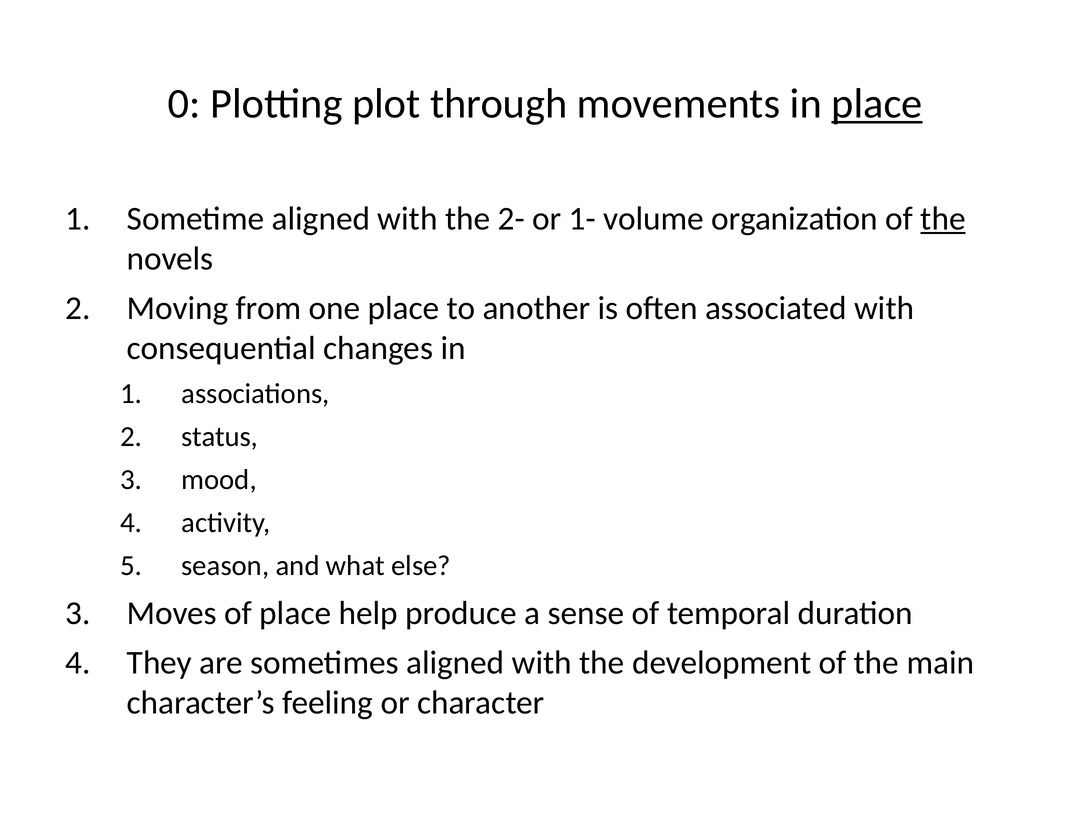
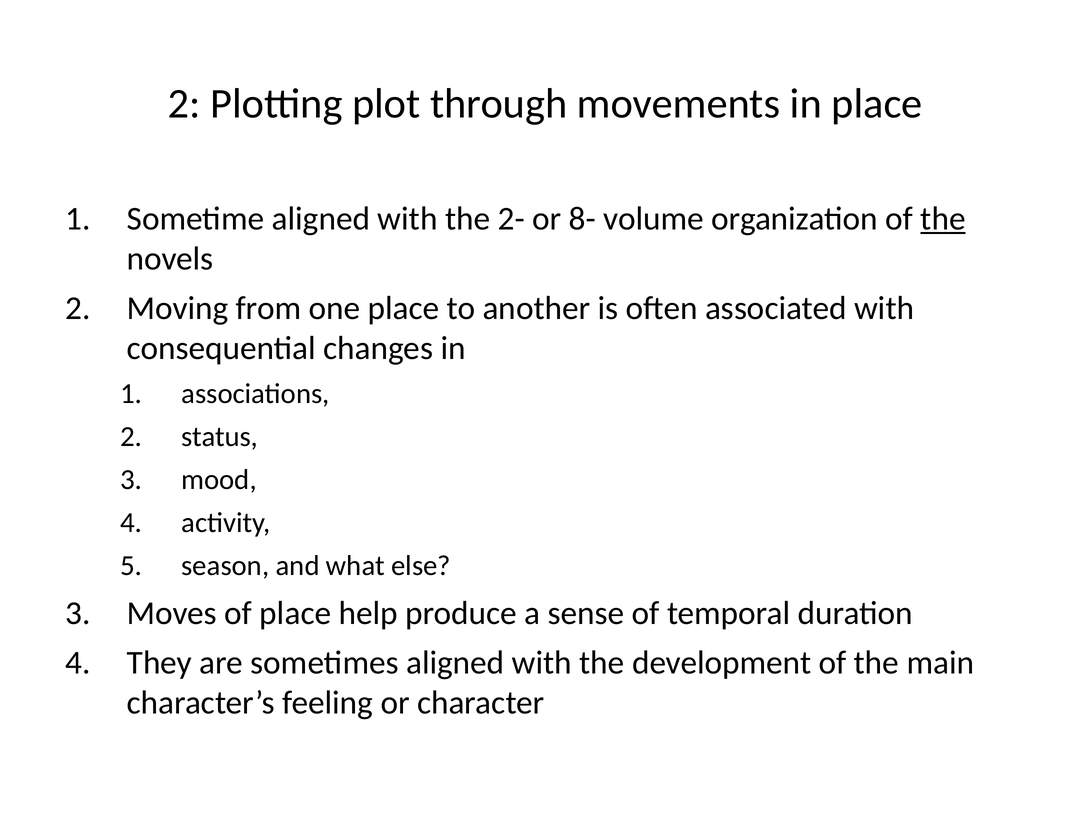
0 at (184, 104): 0 -> 2
place at (877, 104) underline: present -> none
1-: 1- -> 8-
